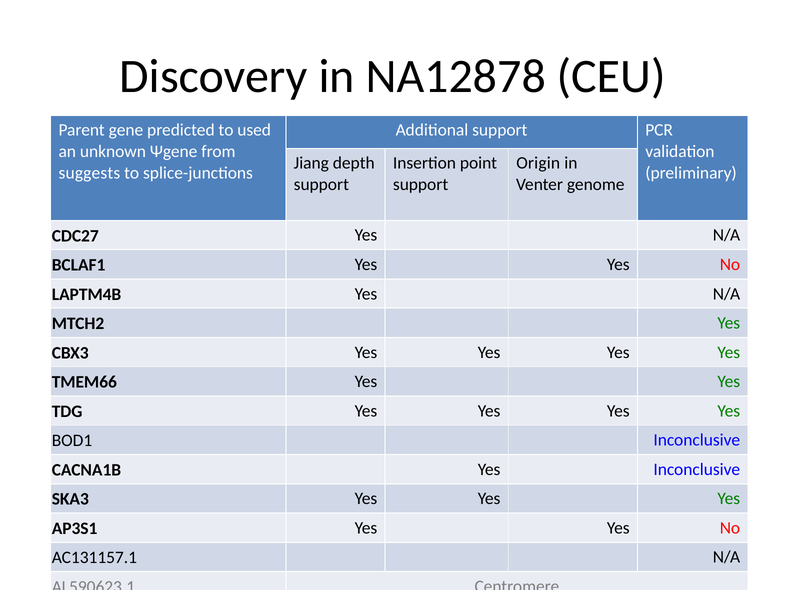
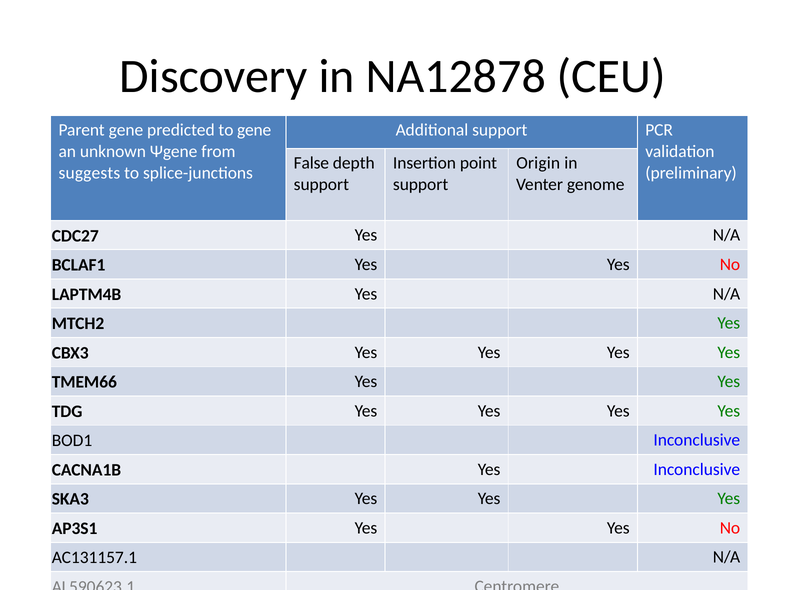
to used: used -> gene
Jiang: Jiang -> False
